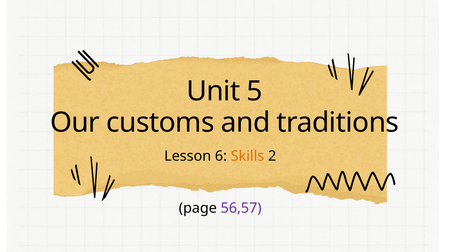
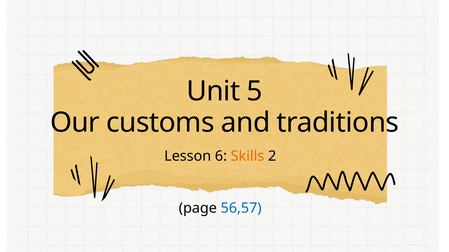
56,57 colour: purple -> blue
